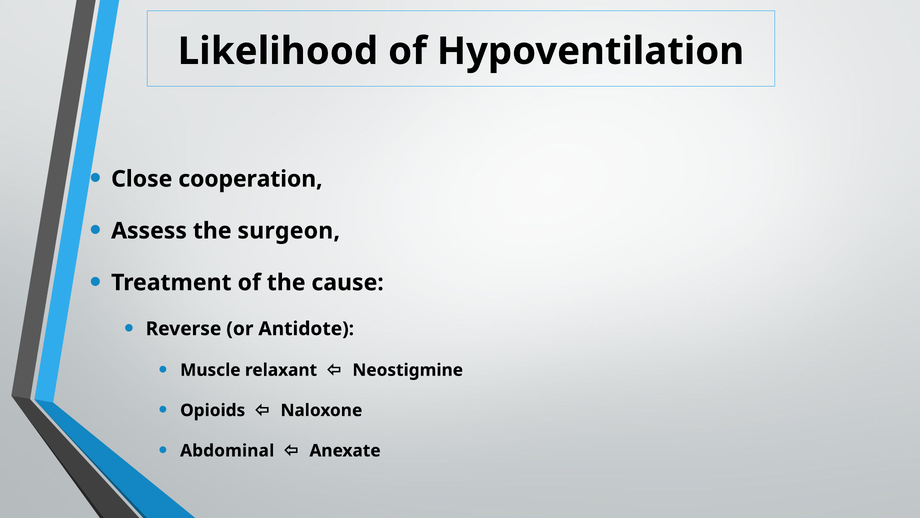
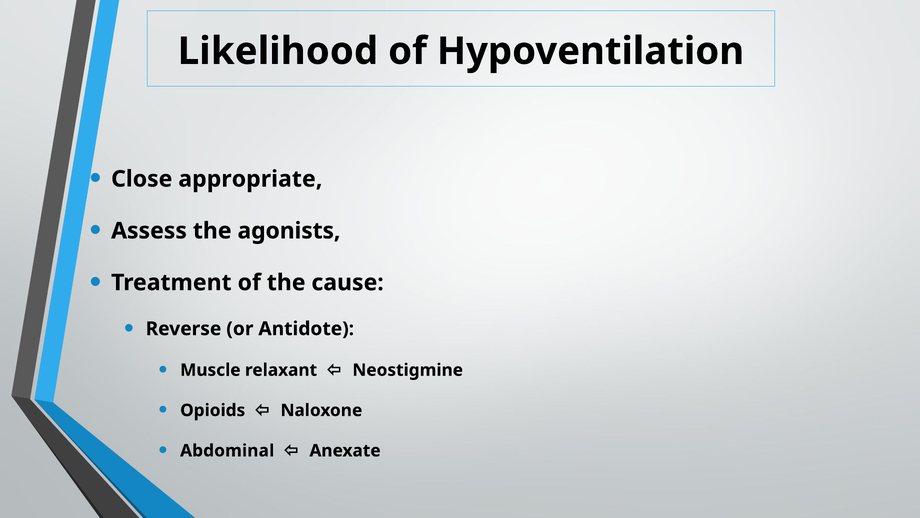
cooperation: cooperation -> appropriate
surgeon: surgeon -> agonists
